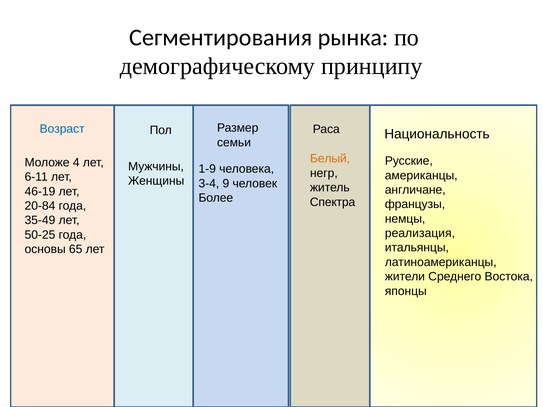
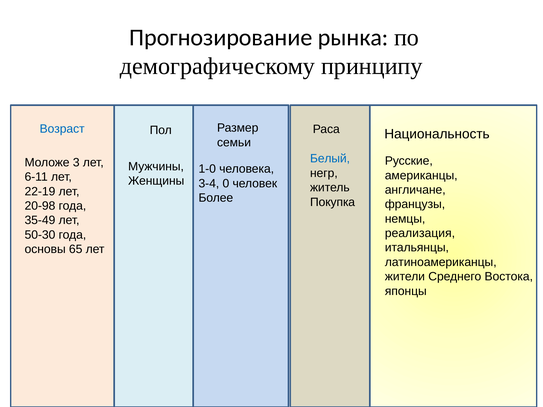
Сегментирования: Сегментирования -> Прогнозирование
Белый colour: orange -> blue
4: 4 -> 3
1-9: 1-9 -> 1-0
9: 9 -> 0
46-19: 46-19 -> 22-19
Спектра: Спектра -> Покупка
20-84: 20-84 -> 20-98
50-25: 50-25 -> 50-30
